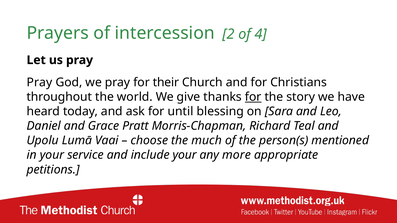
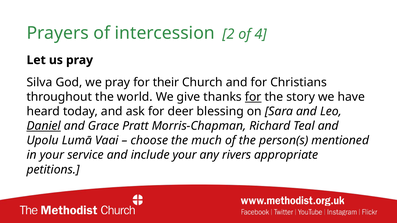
Pray at (39, 82): Pray -> Silva
until: until -> deer
Daniel underline: none -> present
more: more -> rivers
